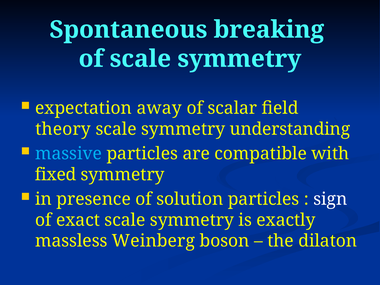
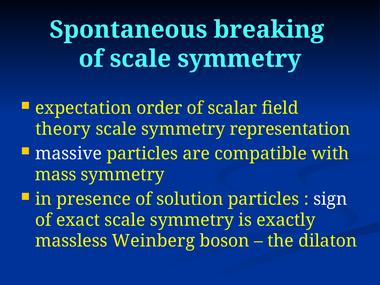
away: away -> order
understanding: understanding -> representation
massive colour: light blue -> white
fixed: fixed -> mass
